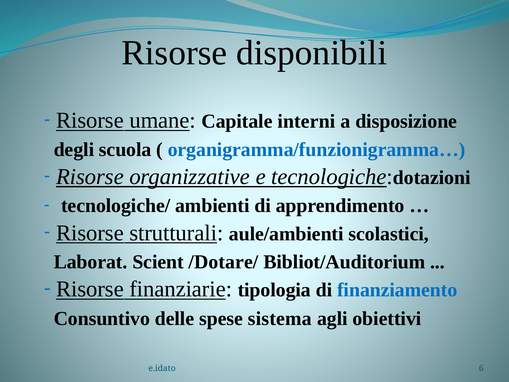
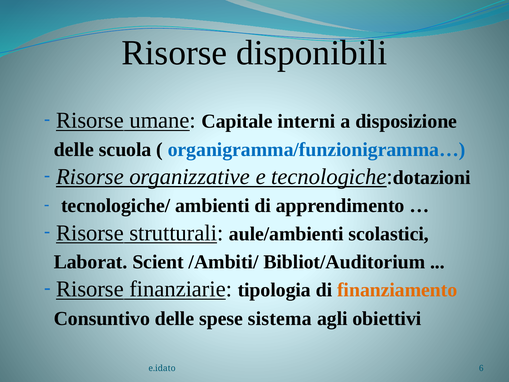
degli at (74, 149): degli -> delle
/Dotare/: /Dotare/ -> /Ambiti/
finanziamento colour: blue -> orange
